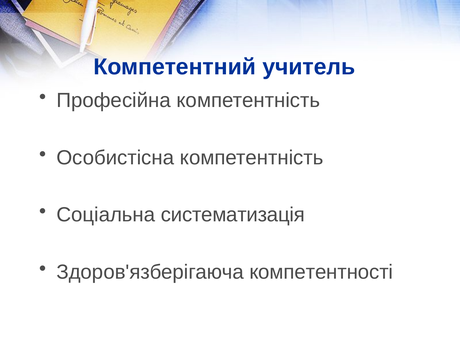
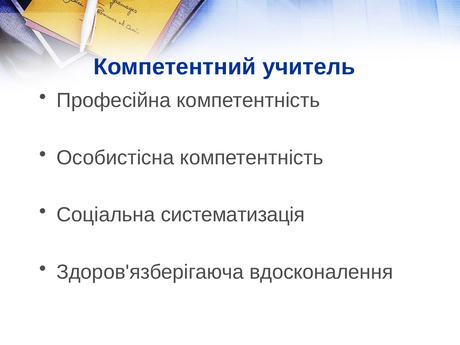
компетентності: компетентності -> вдосконалення
